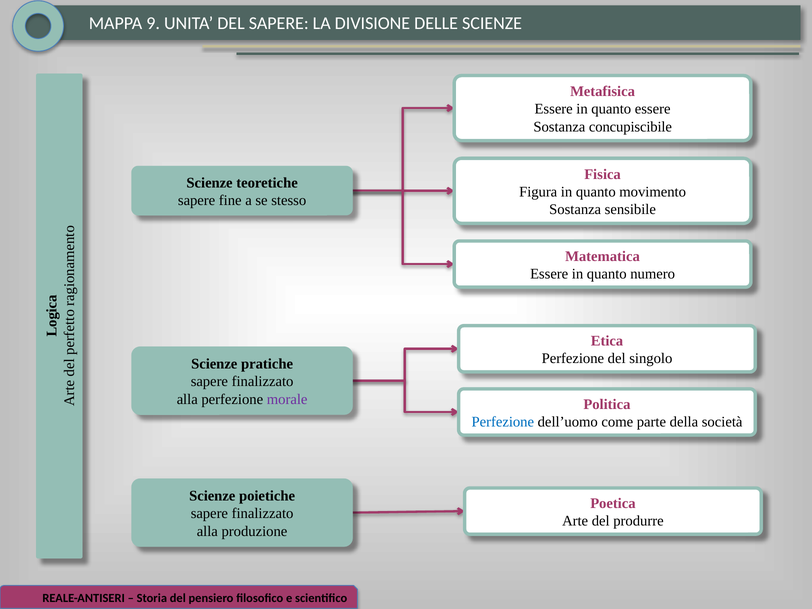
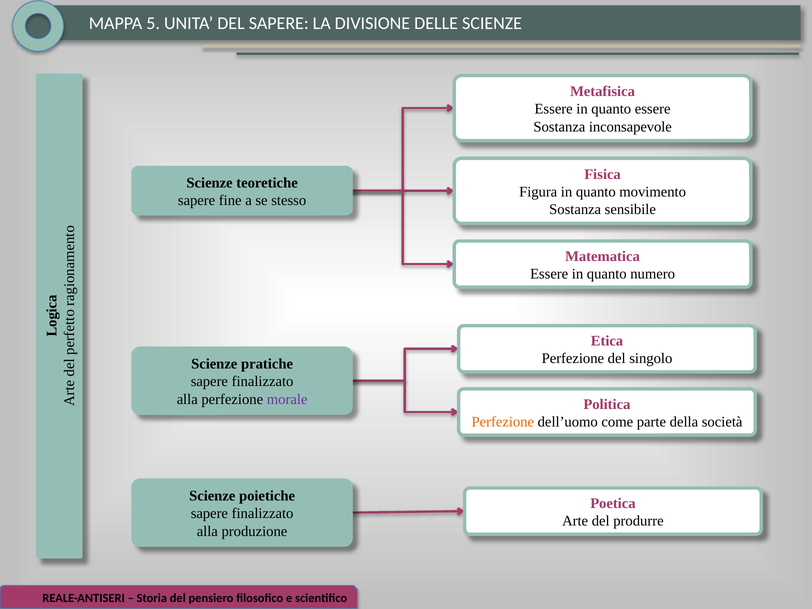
9: 9 -> 5
concupiscibile: concupiscibile -> inconsapevole
Perfezione at (503, 422) colour: blue -> orange
